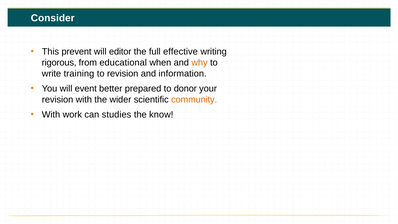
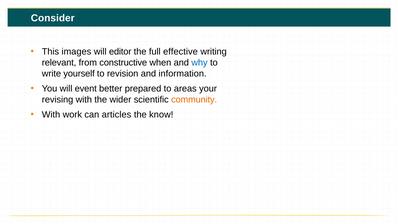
prevent: prevent -> images
rigorous: rigorous -> relevant
educational: educational -> constructive
why colour: orange -> blue
training: training -> yourself
donor: donor -> areas
revision at (58, 100): revision -> revising
studies: studies -> articles
